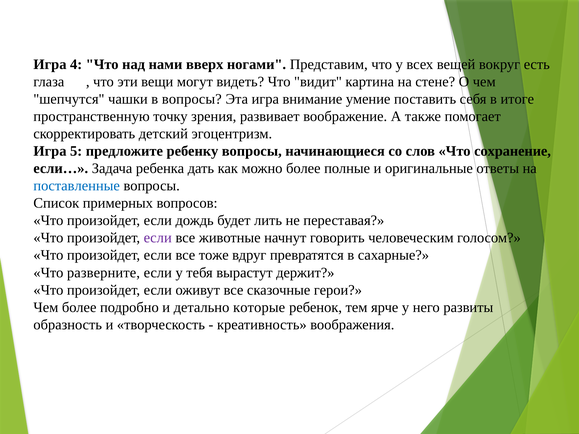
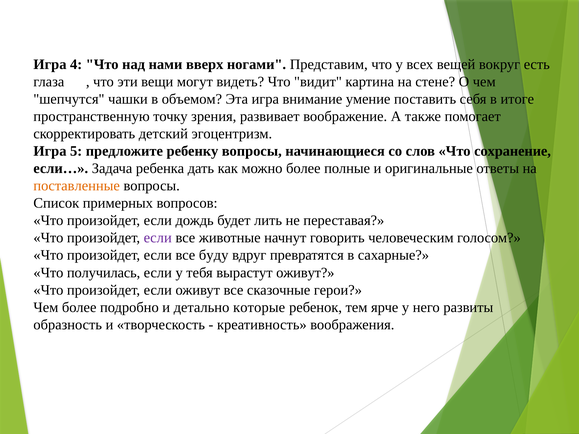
в вопросы: вопросы -> объемом
поставленные colour: blue -> orange
тоже: тоже -> буду
разверните: разверните -> получилась
вырастут держит: держит -> оживут
